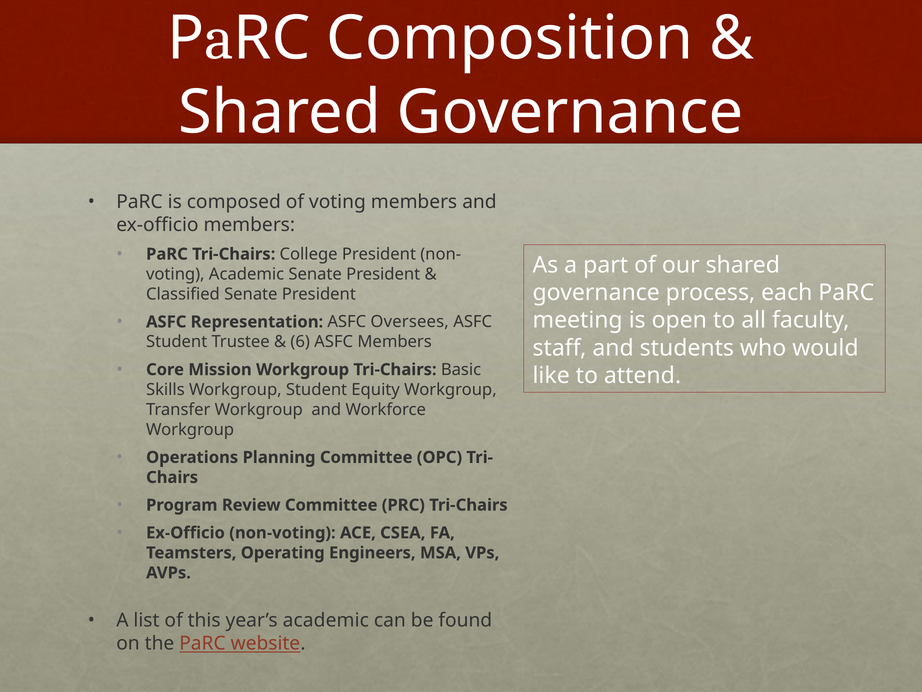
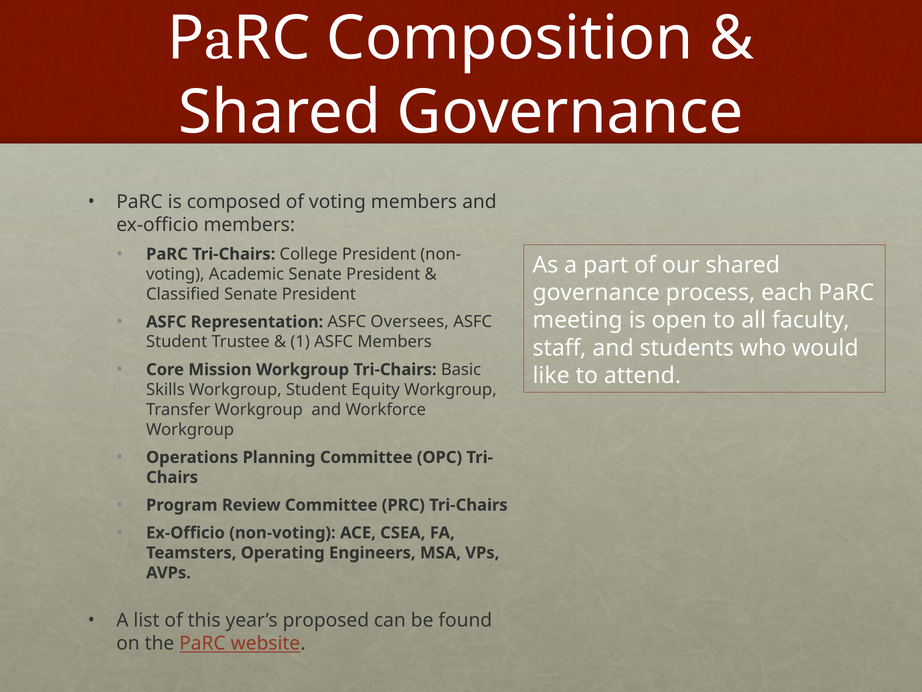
6: 6 -> 1
year’s academic: academic -> proposed
